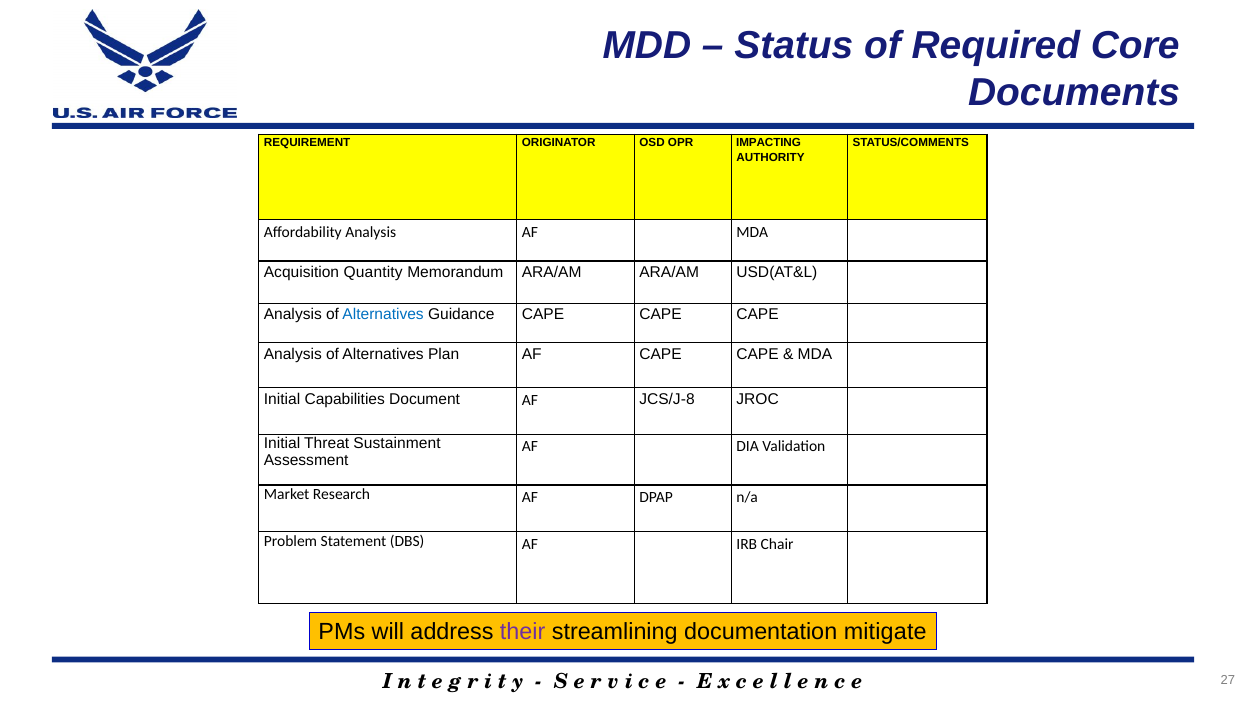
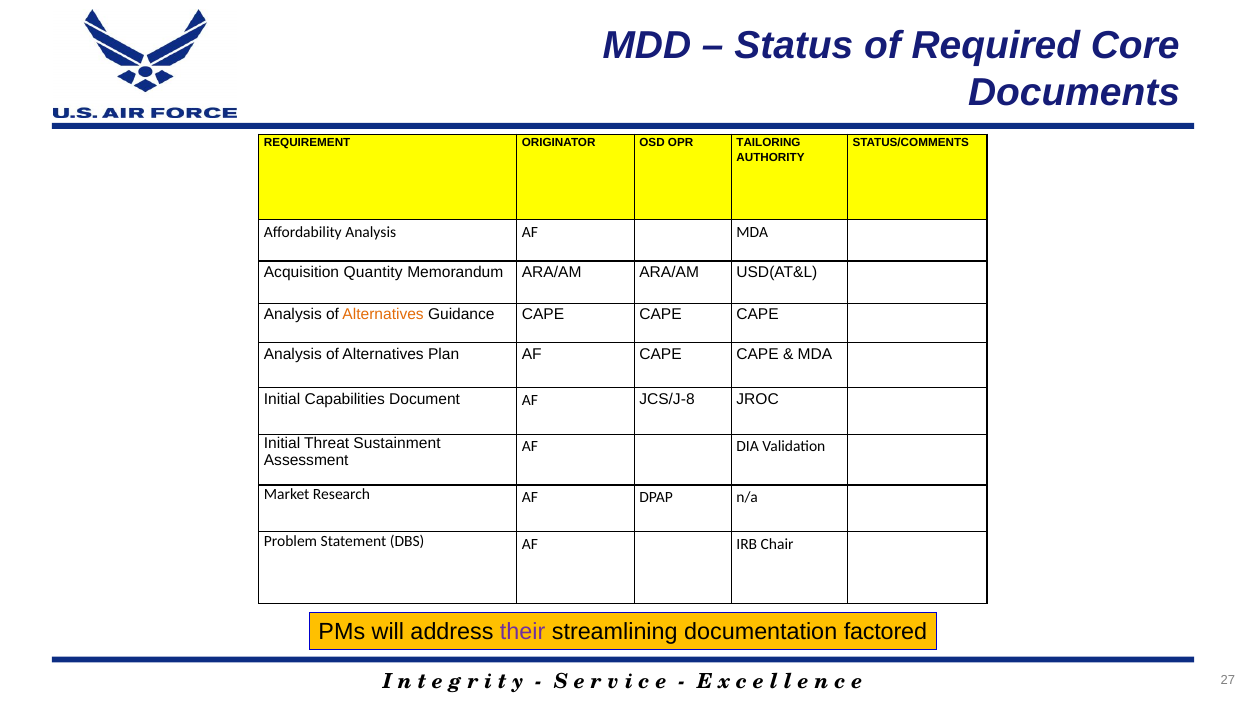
IMPACTING: IMPACTING -> TAILORING
Alternatives at (383, 315) colour: blue -> orange
mitigate: mitigate -> factored
